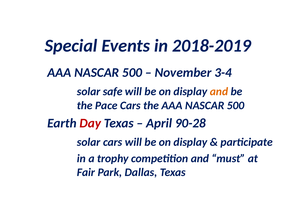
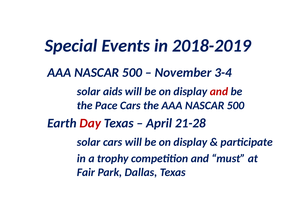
safe: safe -> aids
and at (219, 91) colour: orange -> red
90-28: 90-28 -> 21-28
